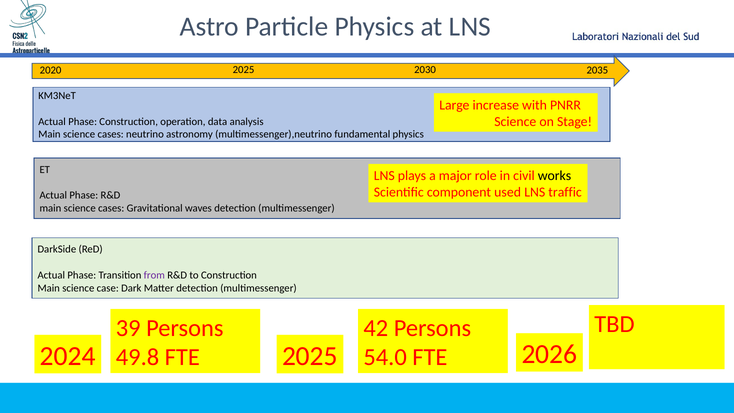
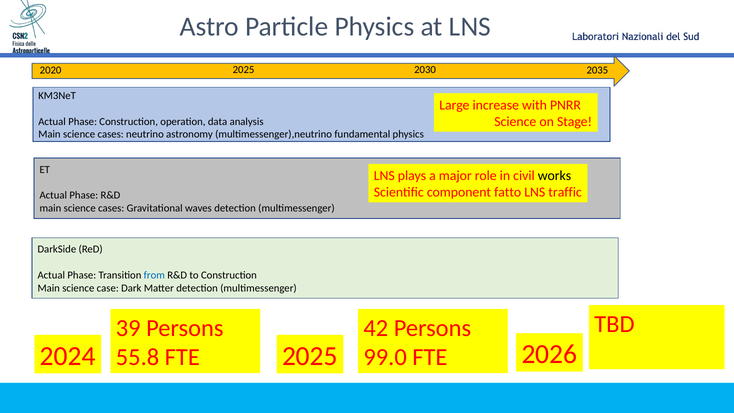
used: used -> fatto
from colour: purple -> blue
49.8: 49.8 -> 55.8
54.0: 54.0 -> 99.0
